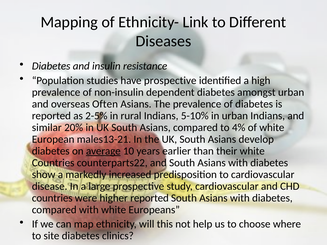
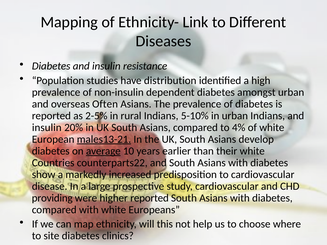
have prospective: prospective -> distribution
similar at (47, 128): similar -> insulin
males13-21 underline: none -> present
countries at (52, 198): countries -> providing
